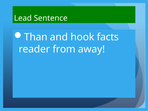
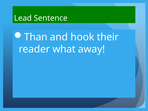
facts: facts -> their
from: from -> what
